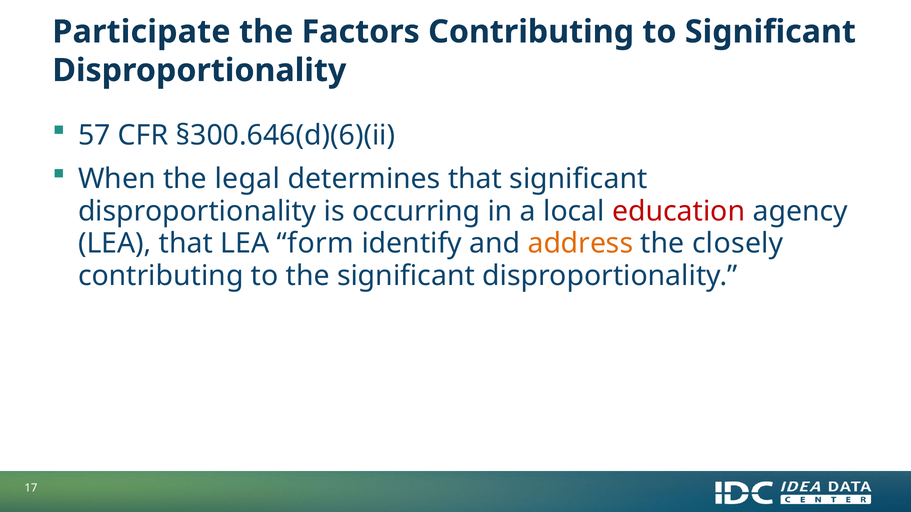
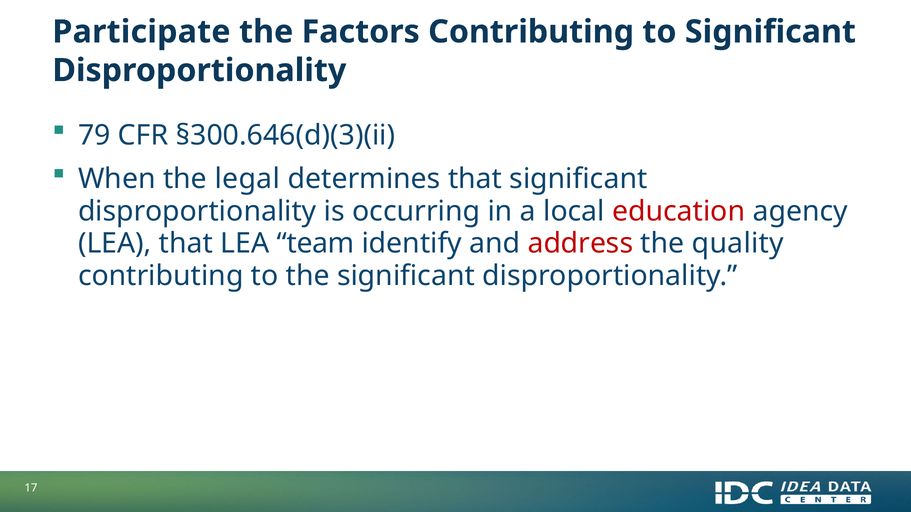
57: 57 -> 79
§300.646(d)(6)(ii: §300.646(d)(6)(ii -> §300.646(d)(3)(ii
form: form -> team
address colour: orange -> red
closely: closely -> quality
